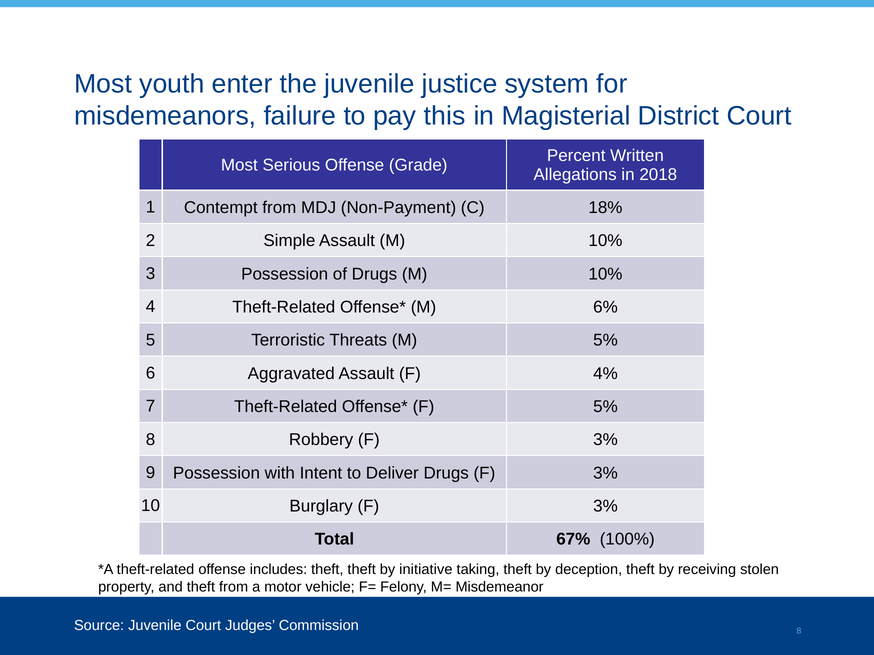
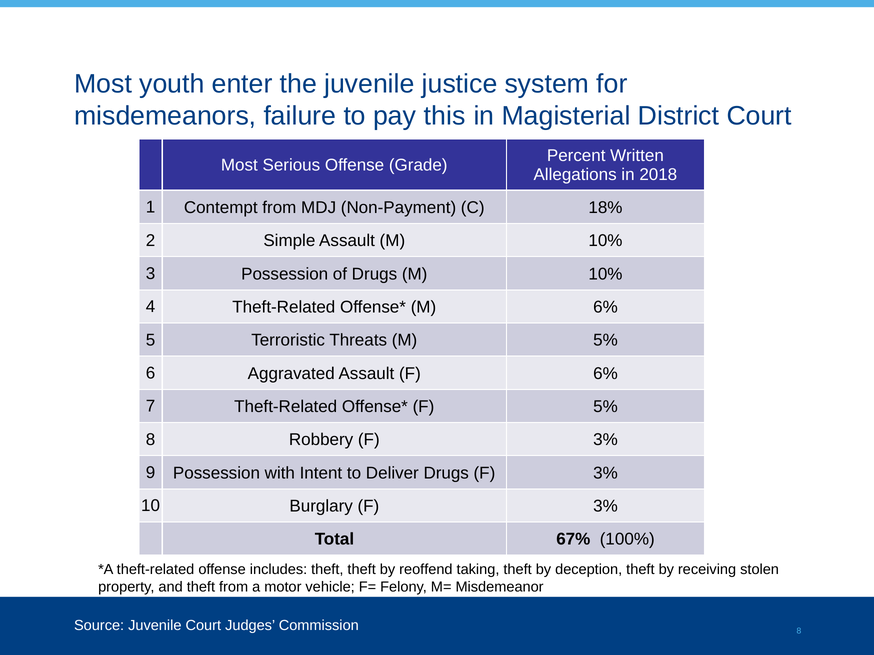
F 4%: 4% -> 6%
initiative: initiative -> reoffend
